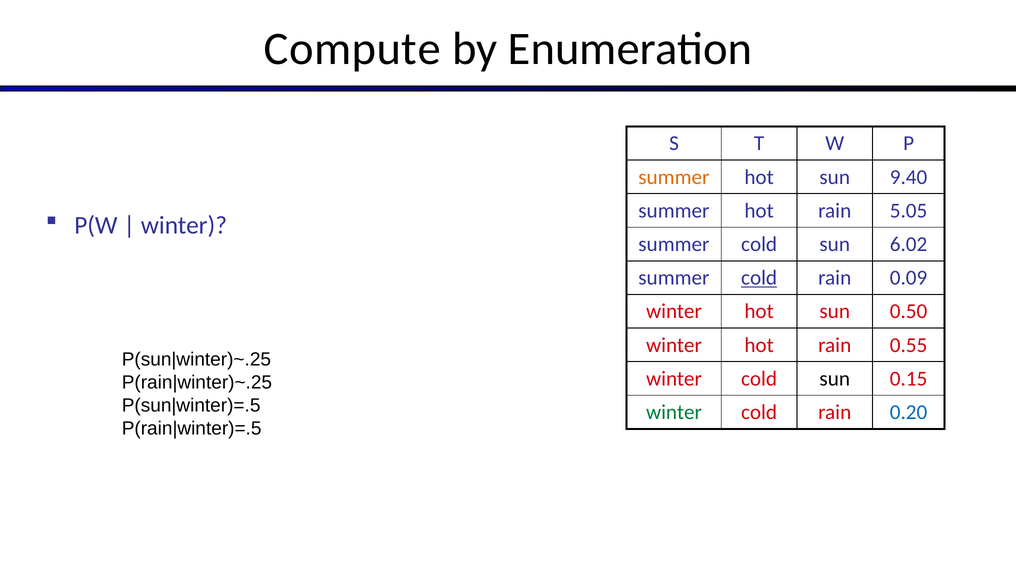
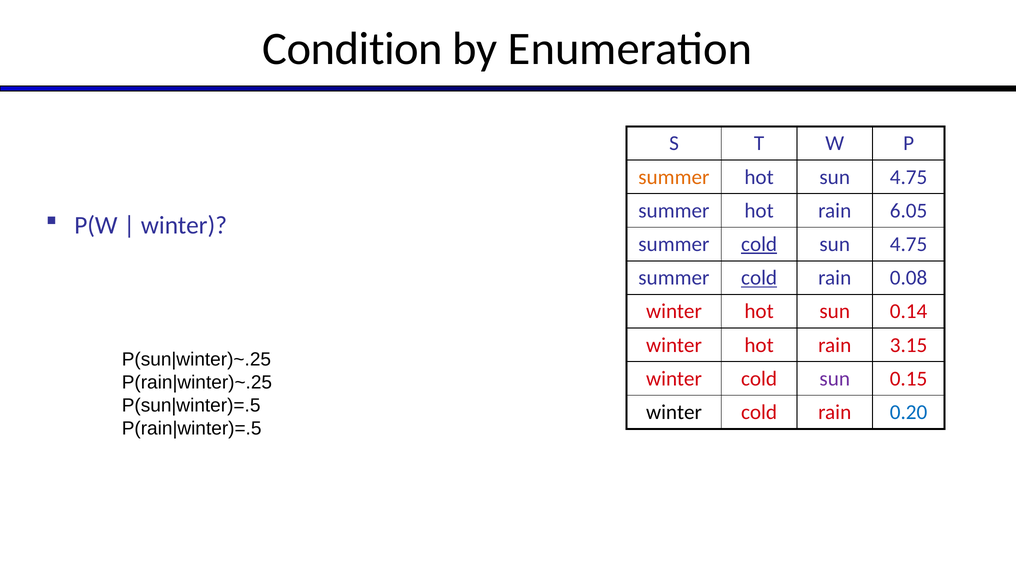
Compute: Compute -> Condition
hot sun 9.40: 9.40 -> 4.75
5.05: 5.05 -> 6.05
cold at (759, 244) underline: none -> present
6.02 at (909, 244): 6.02 -> 4.75
0.09: 0.09 -> 0.08
0.50: 0.50 -> 0.14
0.55: 0.55 -> 3.15
sun at (835, 378) colour: black -> purple
winter at (674, 412) colour: green -> black
